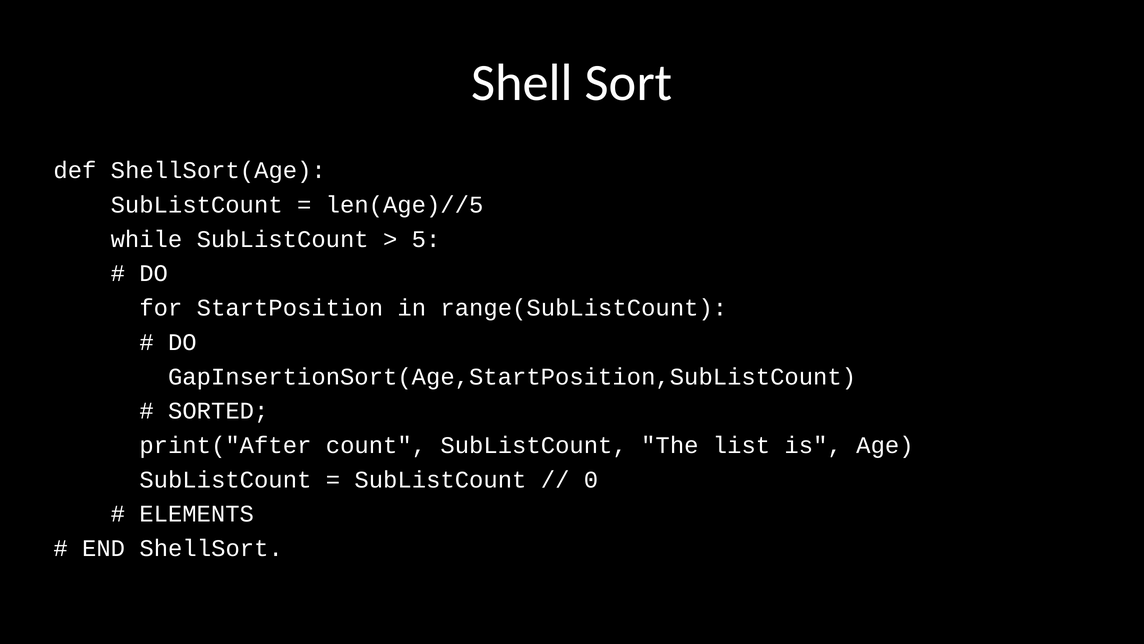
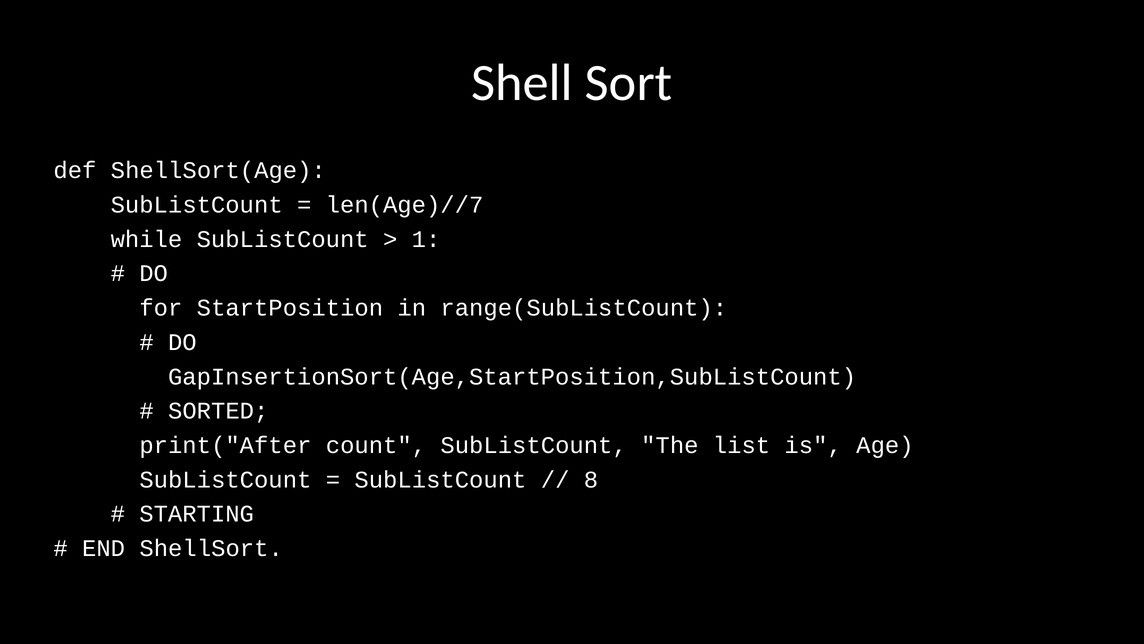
len(Age)//5: len(Age)//5 -> len(Age)//7
5: 5 -> 1
0: 0 -> 8
ELEMENTS: ELEMENTS -> STARTING
